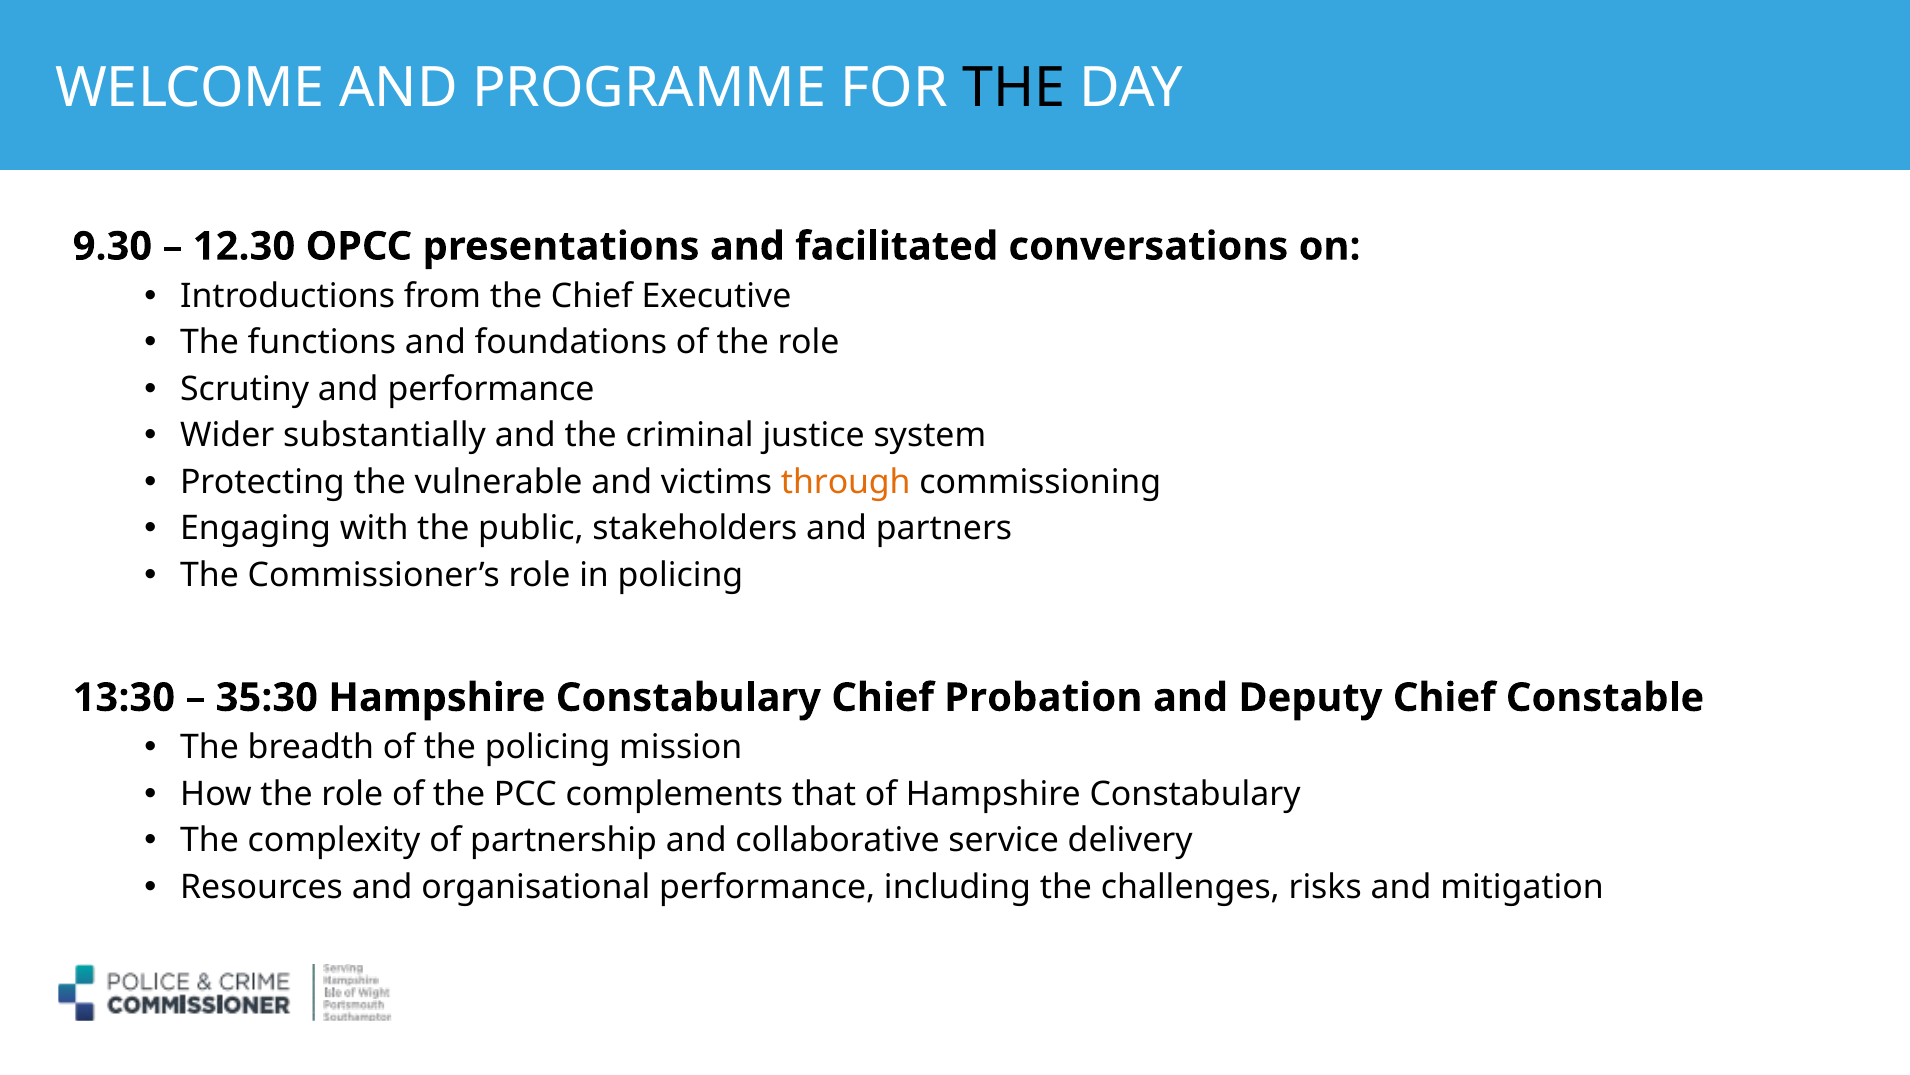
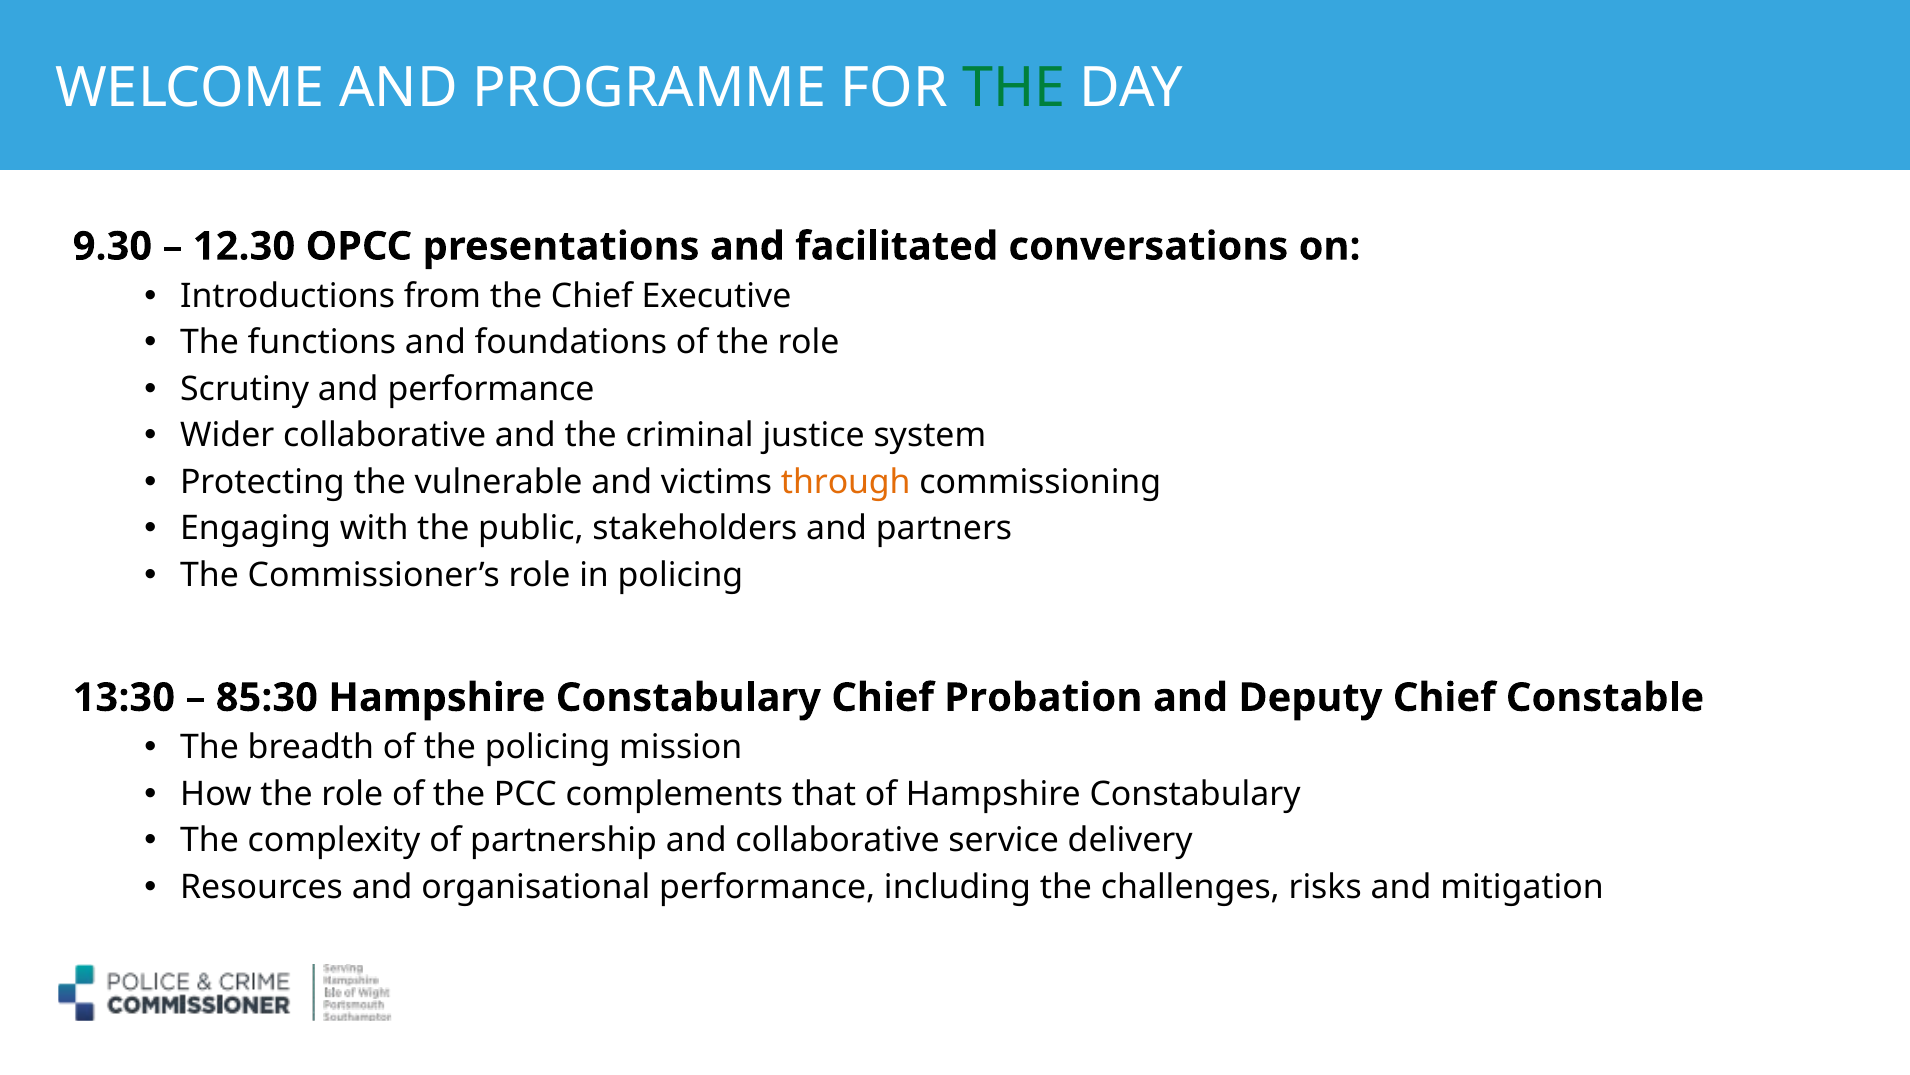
THE at (1014, 88) colour: black -> green
Wider substantially: substantially -> collaborative
35:30: 35:30 -> 85:30
